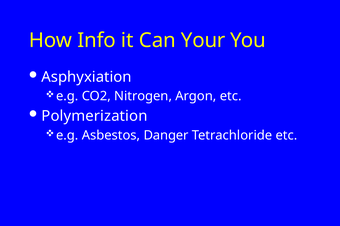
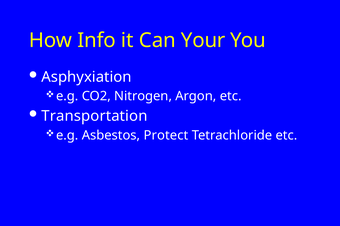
Polymerization: Polymerization -> Transportation
Danger: Danger -> Protect
